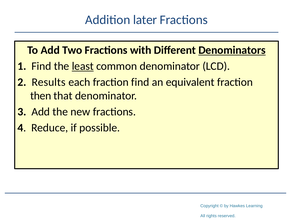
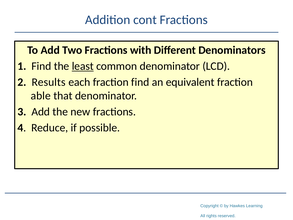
later: later -> cont
Denominators underline: present -> none
then: then -> able
